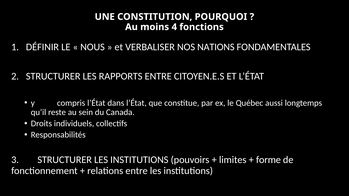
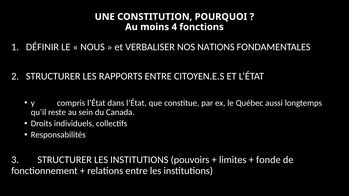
forme: forme -> fonde
